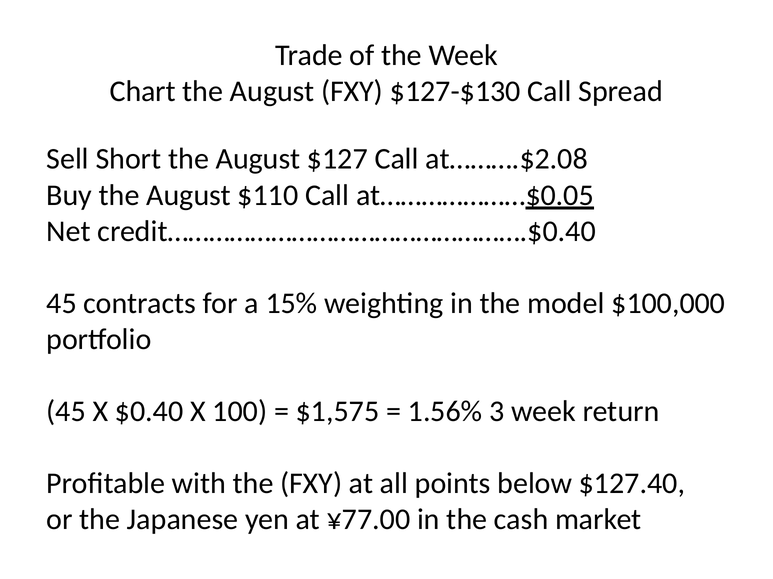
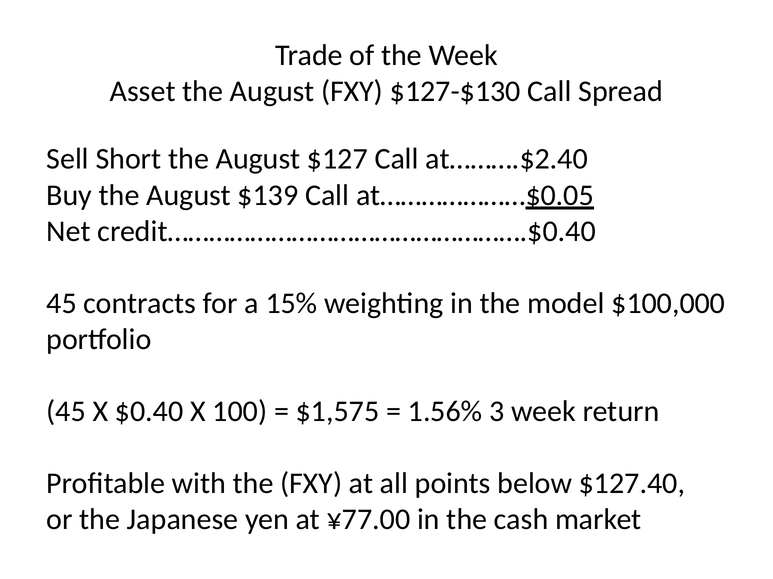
Chart: Chart -> Asset
at……….$2.08: at……….$2.08 -> at……….$2.40
$110: $110 -> $139
